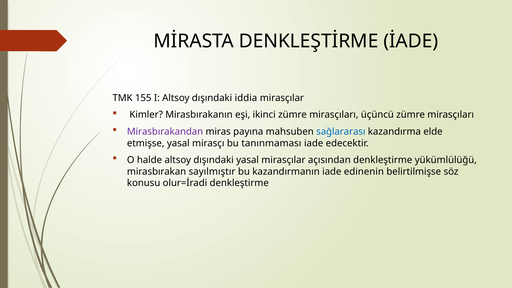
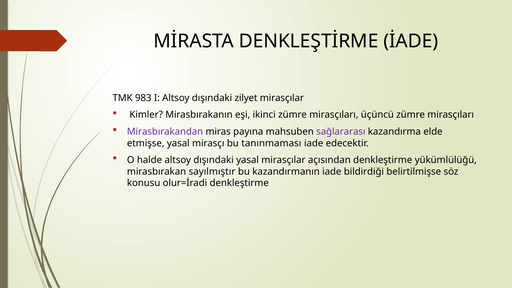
155: 155 -> 983
iddia: iddia -> zilyet
sağlararası colour: blue -> purple
edinenin: edinenin -> bildirdiği
